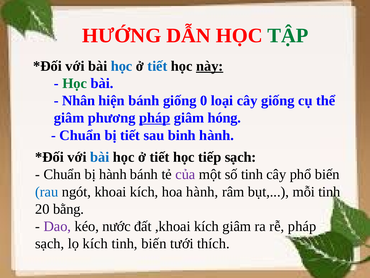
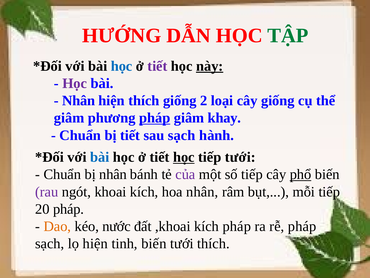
tiết at (157, 66) colour: blue -> purple
Học at (75, 83) colour: green -> purple
hiện bánh: bánh -> thích
0: 0 -> 2
hóng: hóng -> khay
sau binh: binh -> sạch
học at (184, 157) underline: none -> present
tiếp sạch: sạch -> tưới
bị hành: hành -> nhân
số tinh: tinh -> tiếp
phổ underline: none -> present
rau colour: blue -> purple
hoa hành: hành -> nhân
mỗi tinh: tinh -> tiếp
20 bằng: bằng -> pháp
Dao colour: purple -> orange
kích giâm: giâm -> pháp
lọ kích: kích -> hiện
